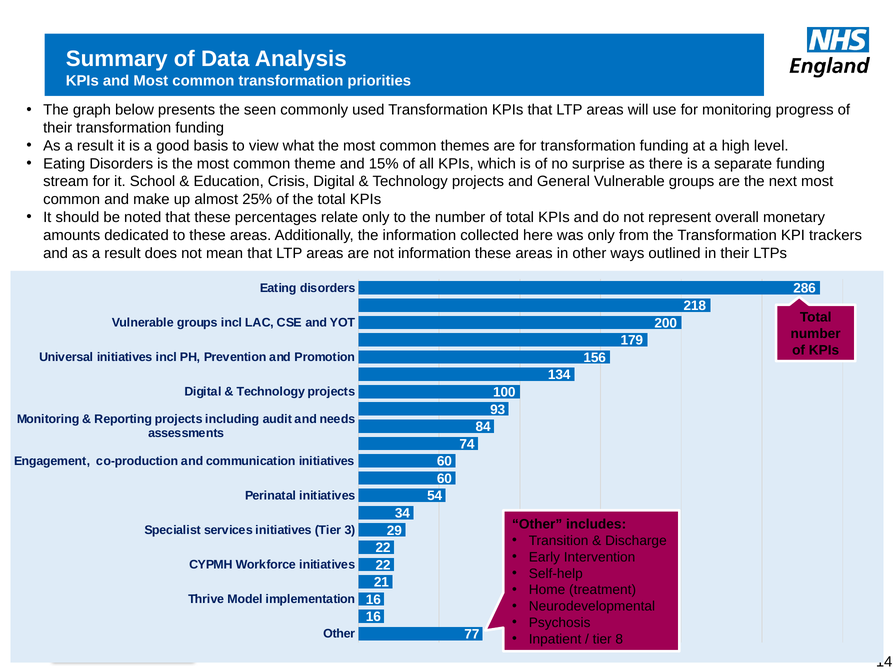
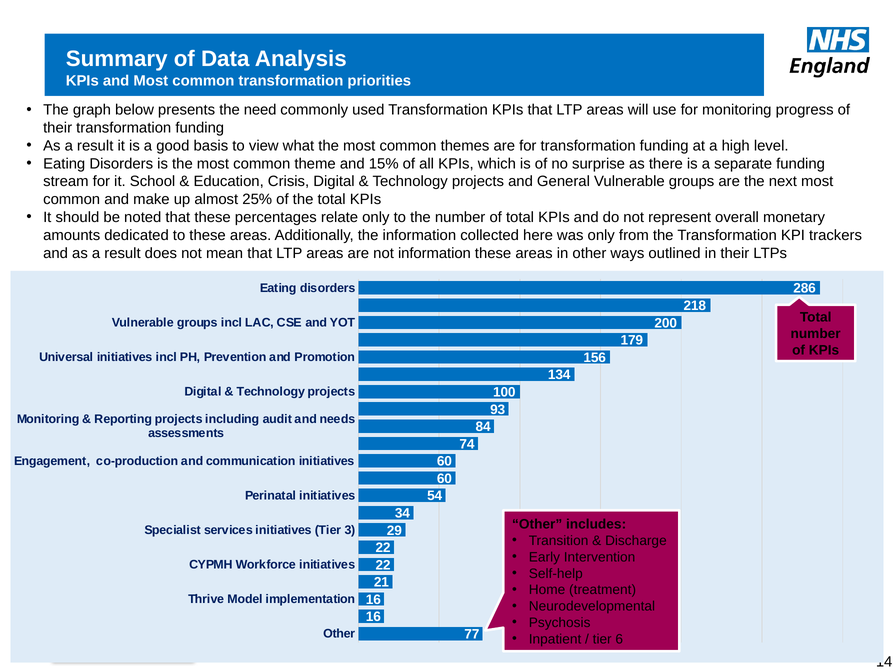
seen: seen -> need
8: 8 -> 6
